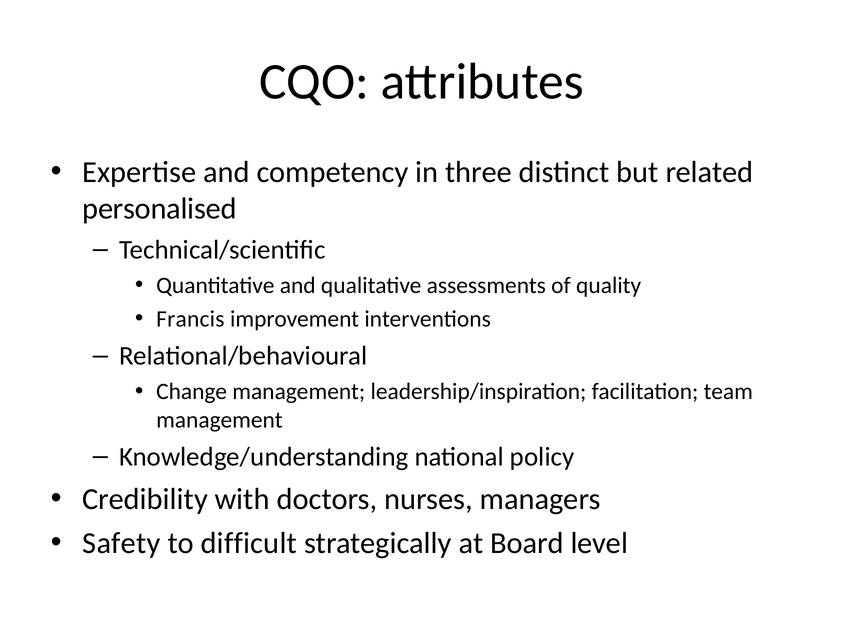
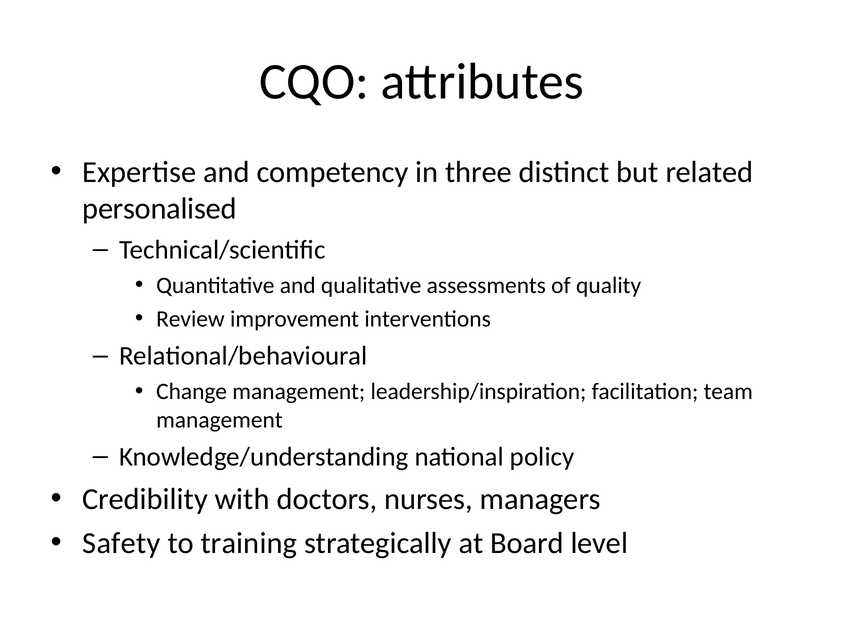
Francis: Francis -> Review
difficult: difficult -> training
